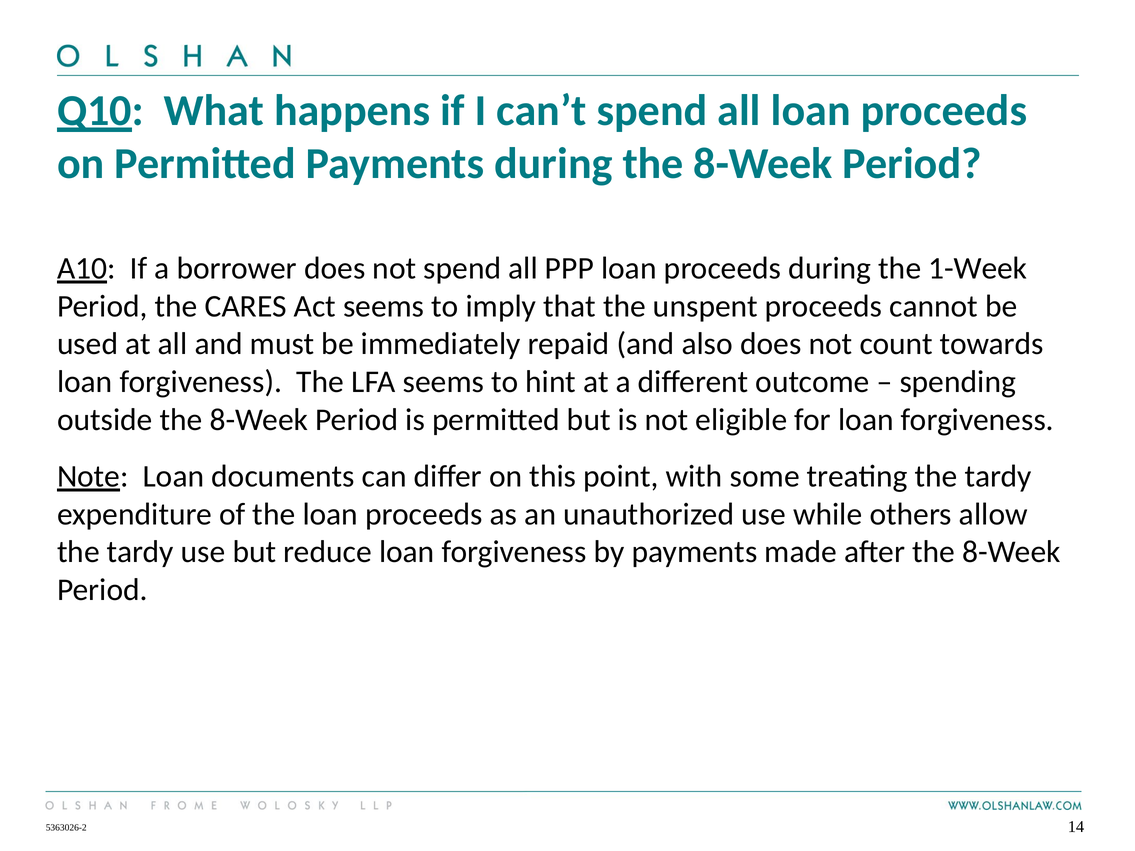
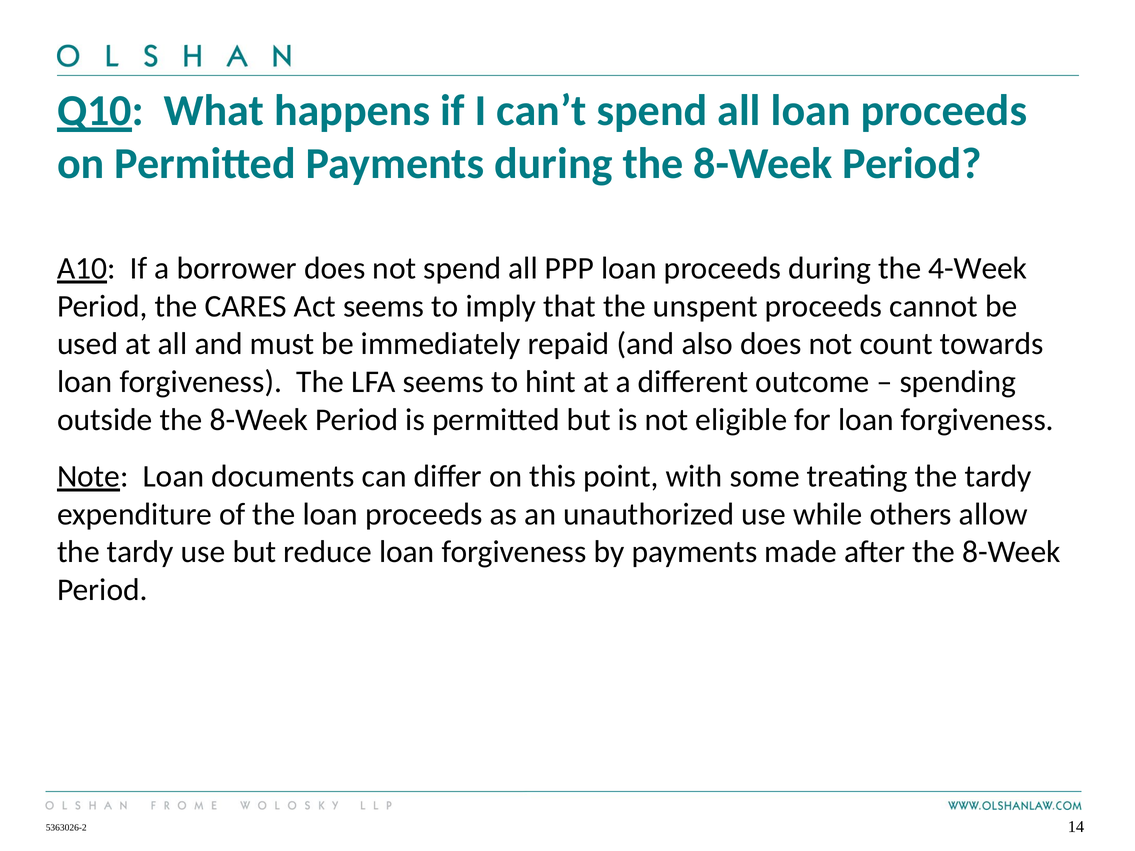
1-Week: 1-Week -> 4-Week
